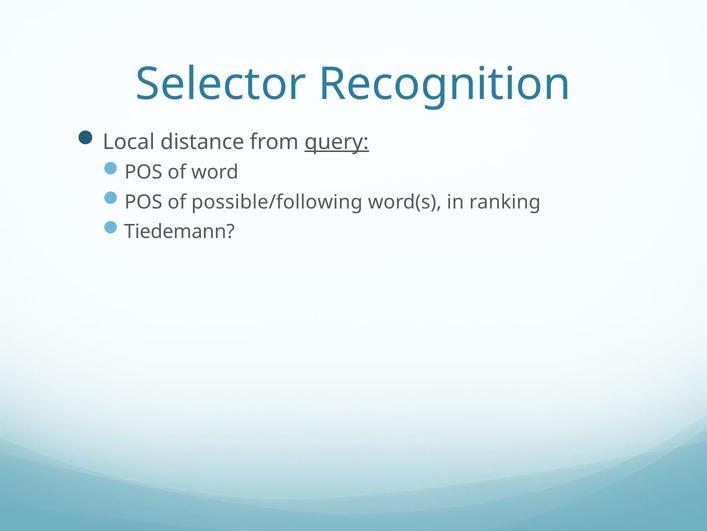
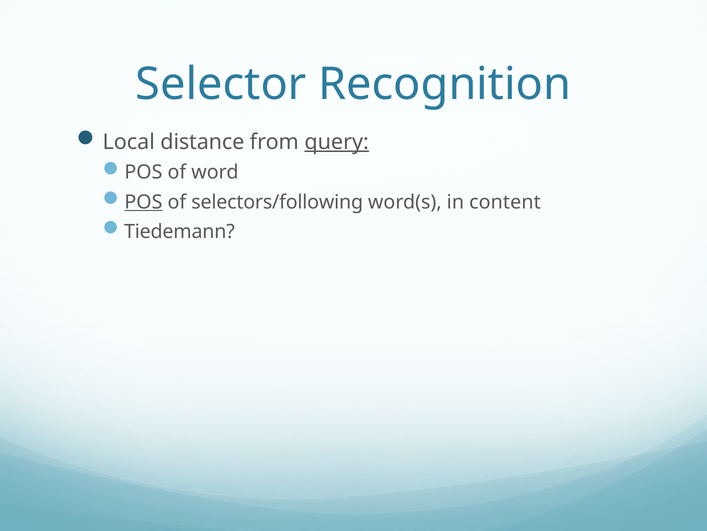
POS at (143, 202) underline: none -> present
possible/following: possible/following -> selectors/following
ranking: ranking -> content
